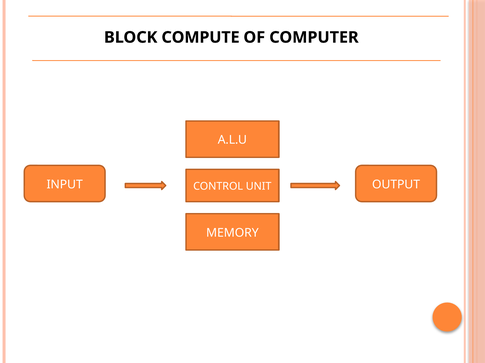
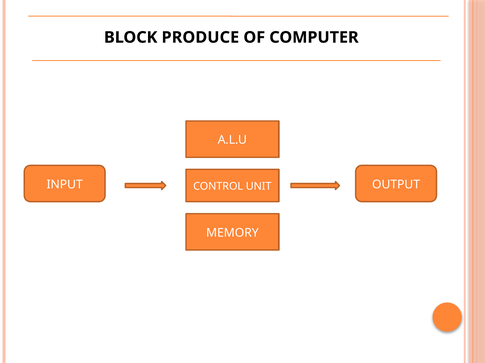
COMPUTE: COMPUTE -> PRODUCE
